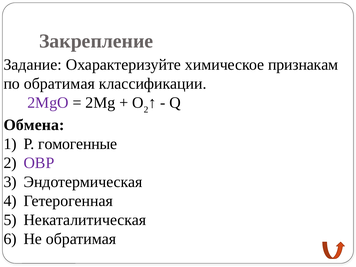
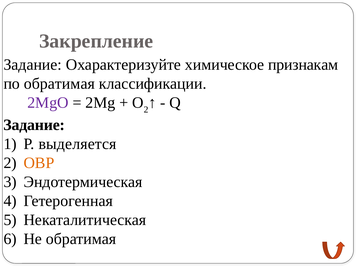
Обмена at (34, 125): Обмена -> Задание
гомогенные: гомогенные -> выделяется
ОВР colour: purple -> orange
